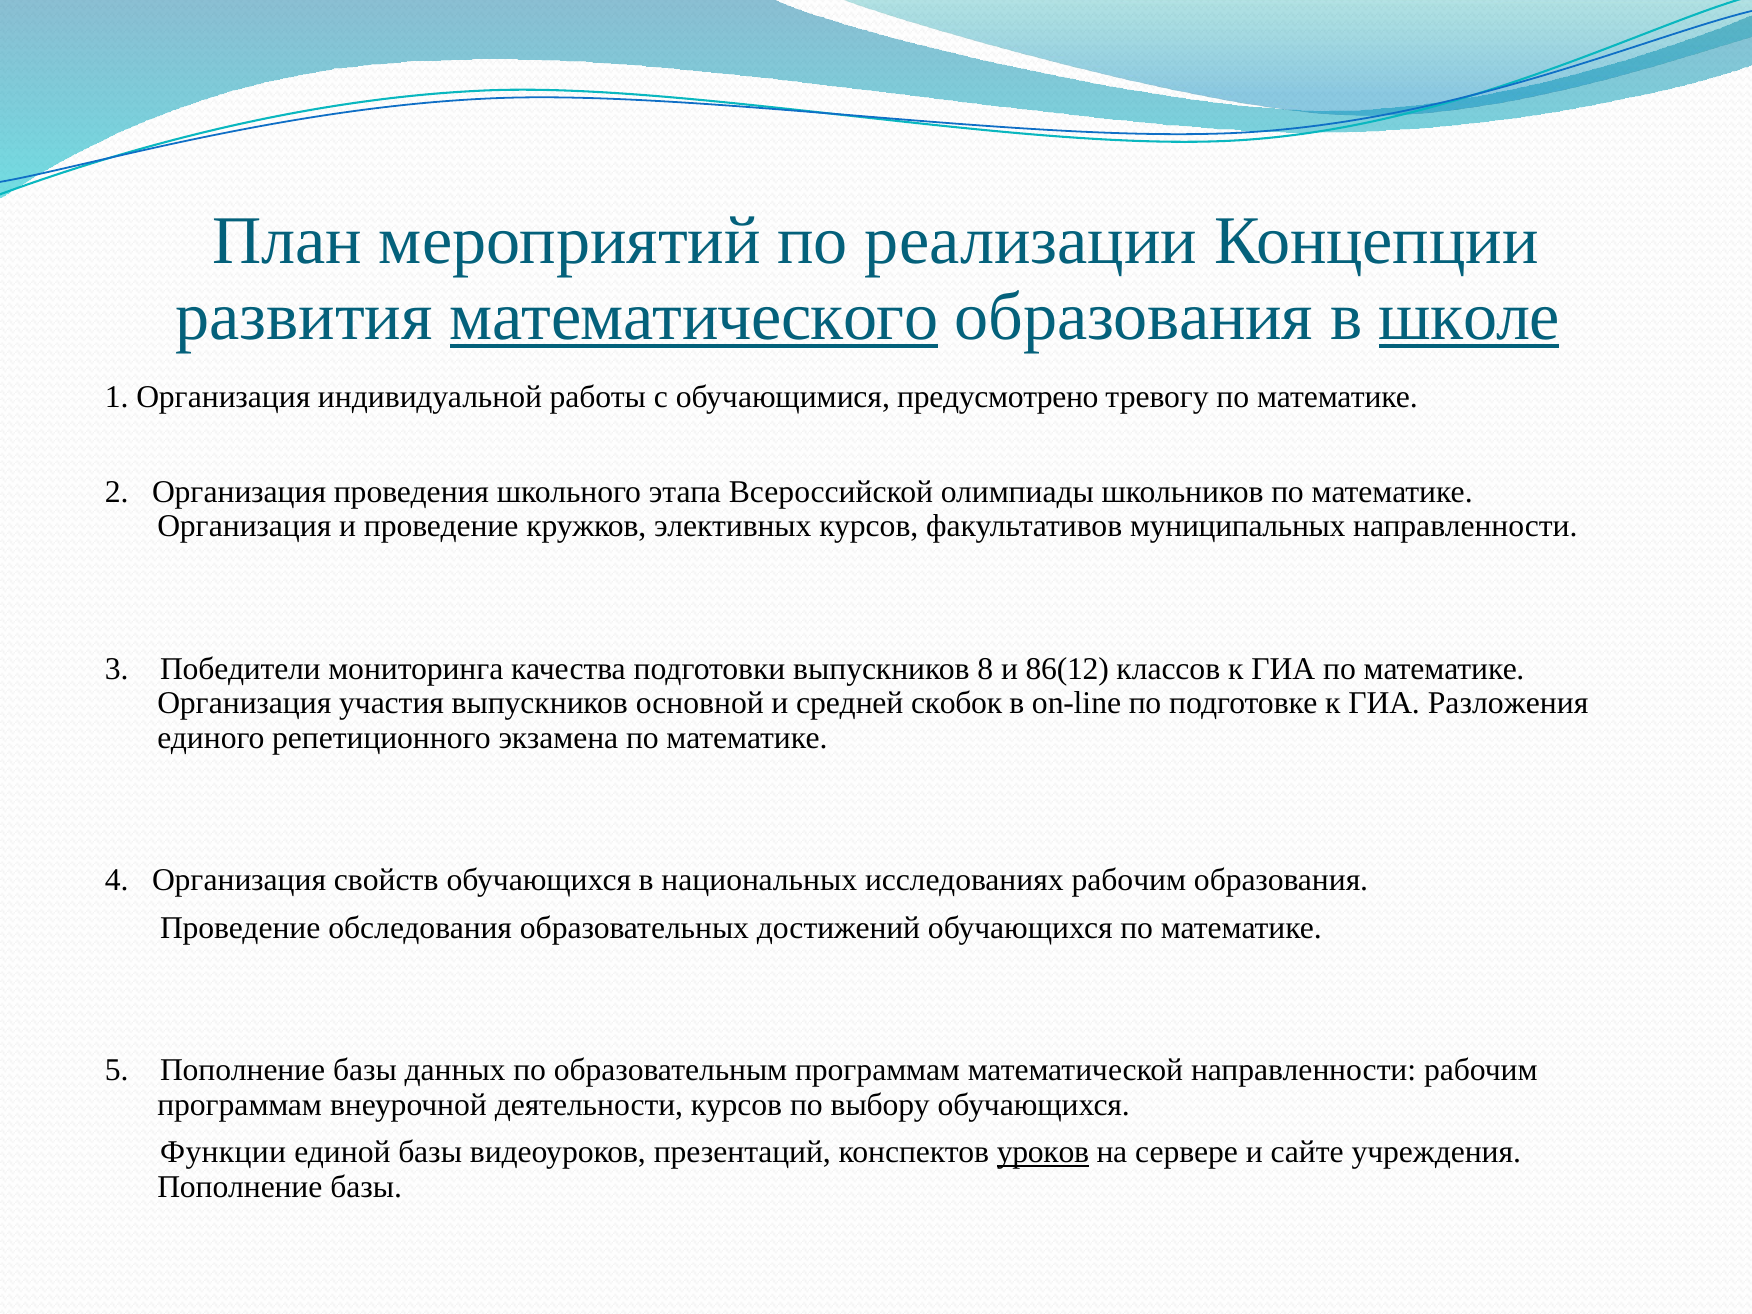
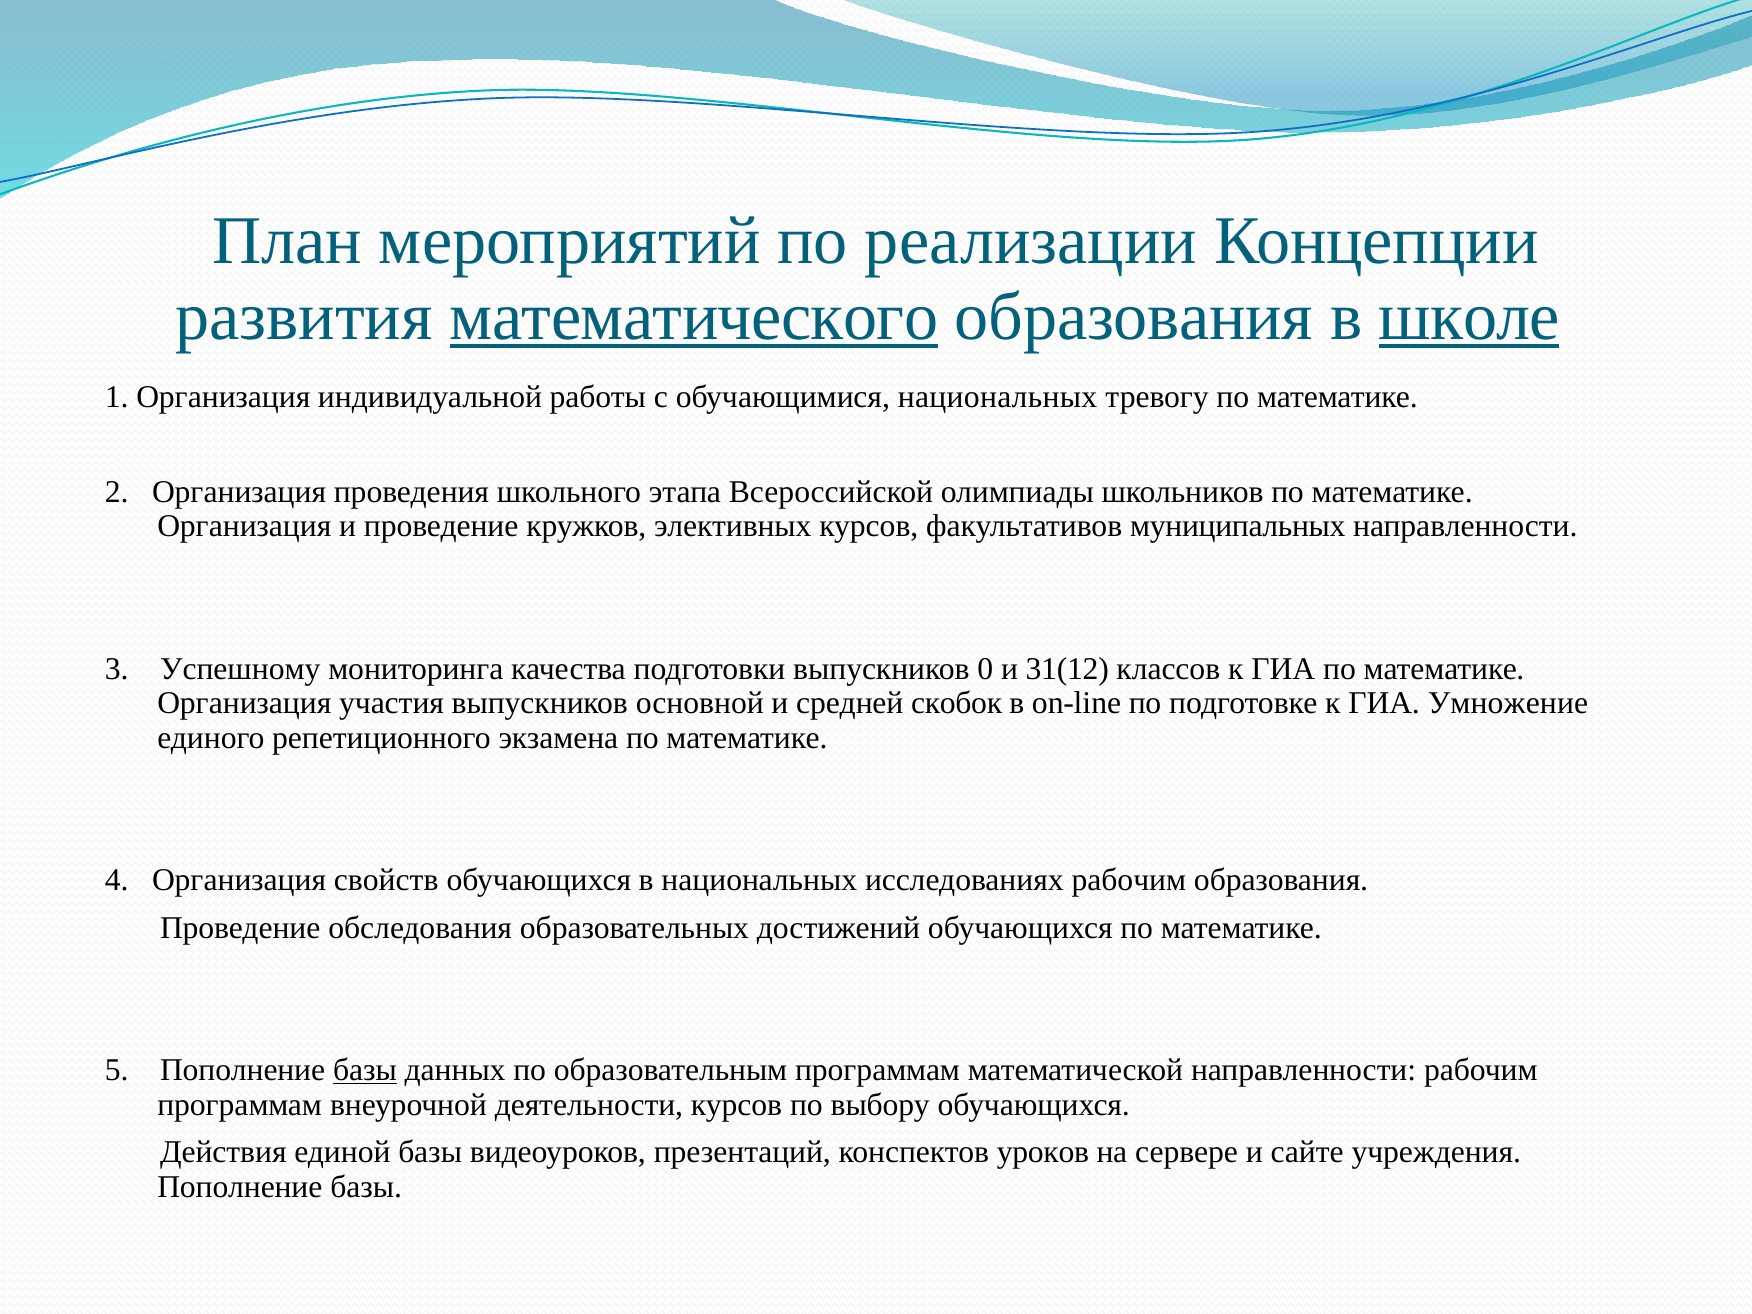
обучающимися предусмотрено: предусмотрено -> национальных
Победители: Победители -> Успешному
8: 8 -> 0
86(12: 86(12 -> 31(12
Разложения: Разложения -> Умножение
базы at (365, 1070) underline: none -> present
Функции: Функции -> Действия
уроков underline: present -> none
